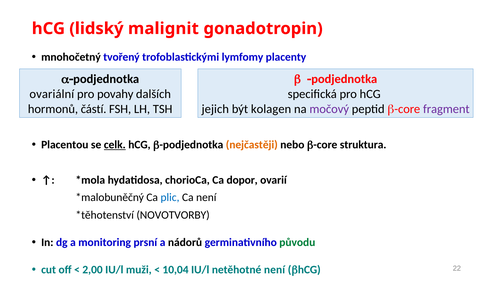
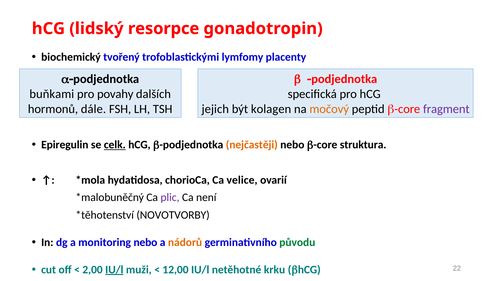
malignit: malignit -> resorpce
mnohočetný: mnohočetný -> biochemický
ovariální: ovariální -> buňkami
částí: částí -> dále
močový colour: purple -> orange
Placentou: Placentou -> Epiregulin
dopor: dopor -> velice
plic colour: blue -> purple
monitoring prsní: prsní -> nebo
nádorů colour: black -> orange
IU/l at (114, 269) underline: none -> present
10,04: 10,04 -> 12,00
netěhotné není: není -> krku
